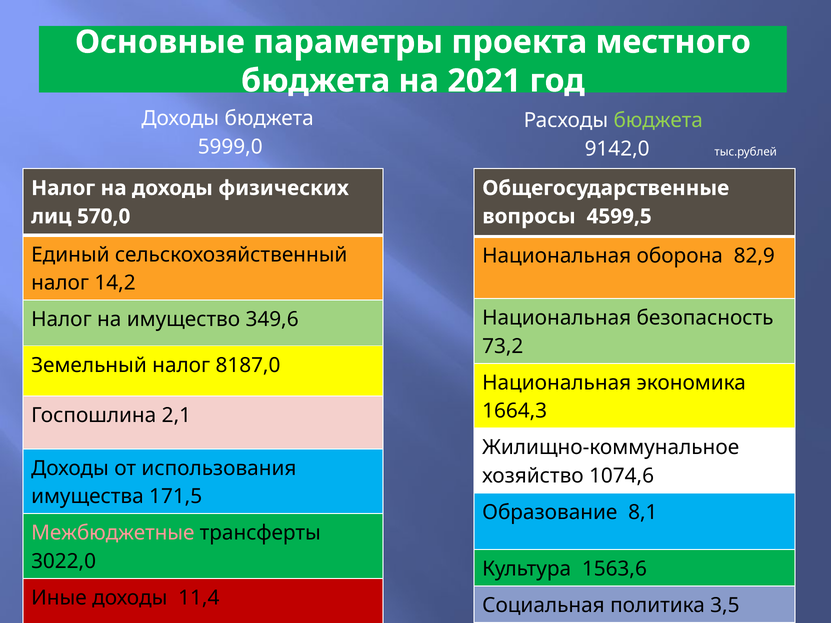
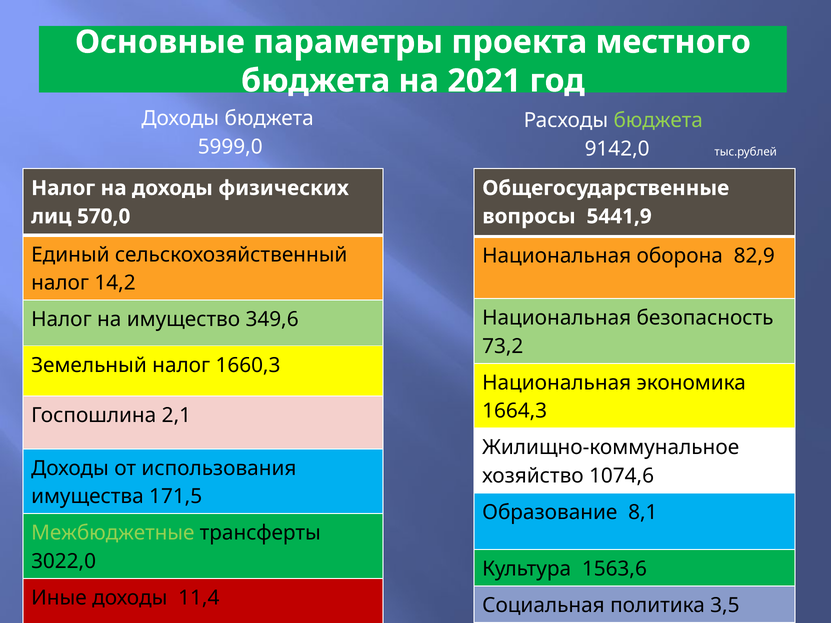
4599,5: 4599,5 -> 5441,9
8187,0: 8187,0 -> 1660,3
Межбюджетные colour: pink -> light green
